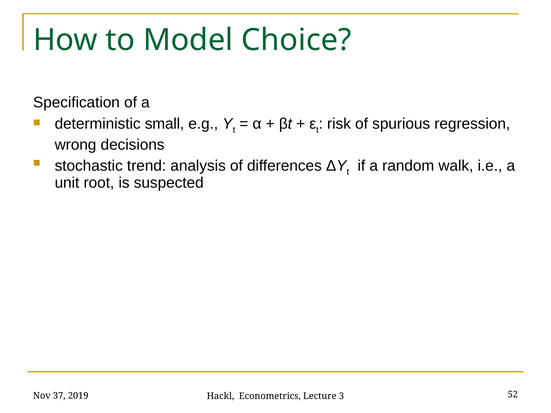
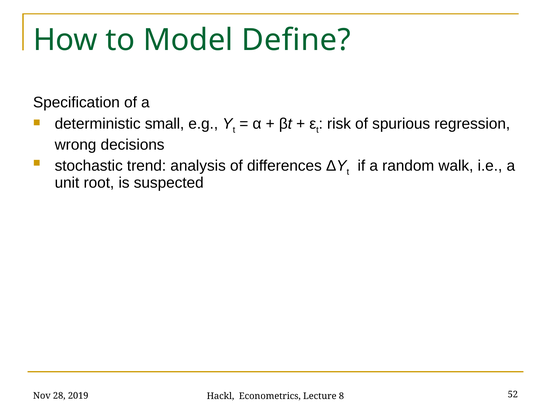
Choice: Choice -> Define
37: 37 -> 28
3: 3 -> 8
